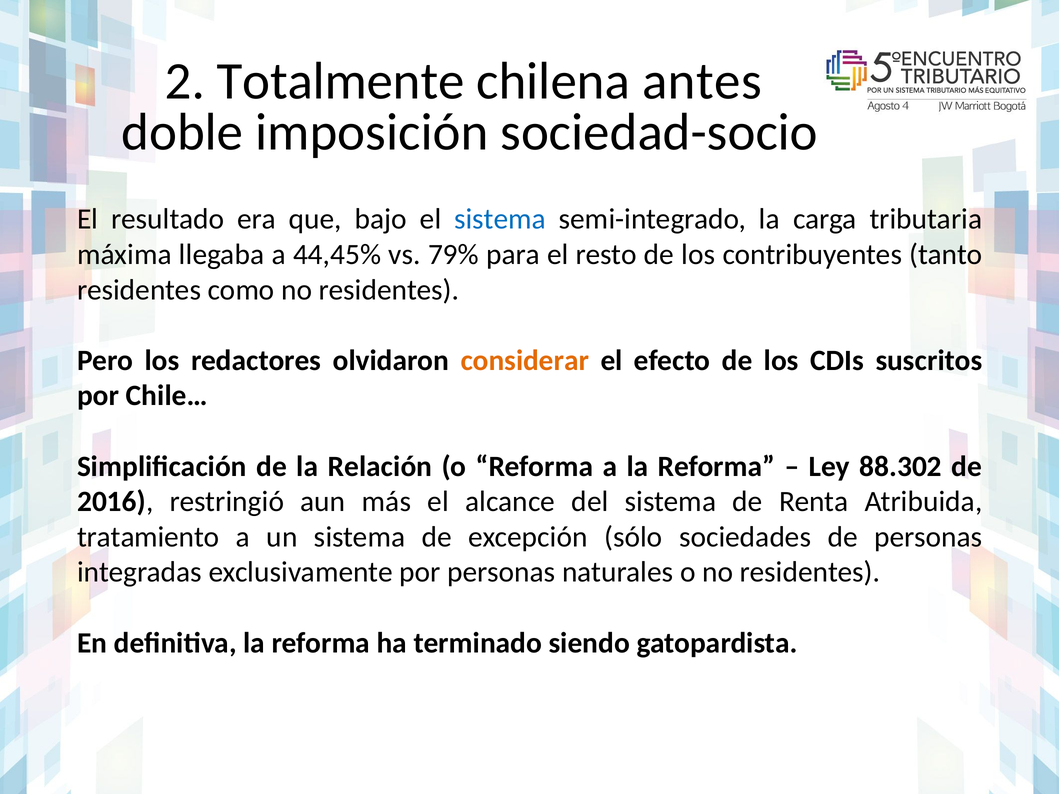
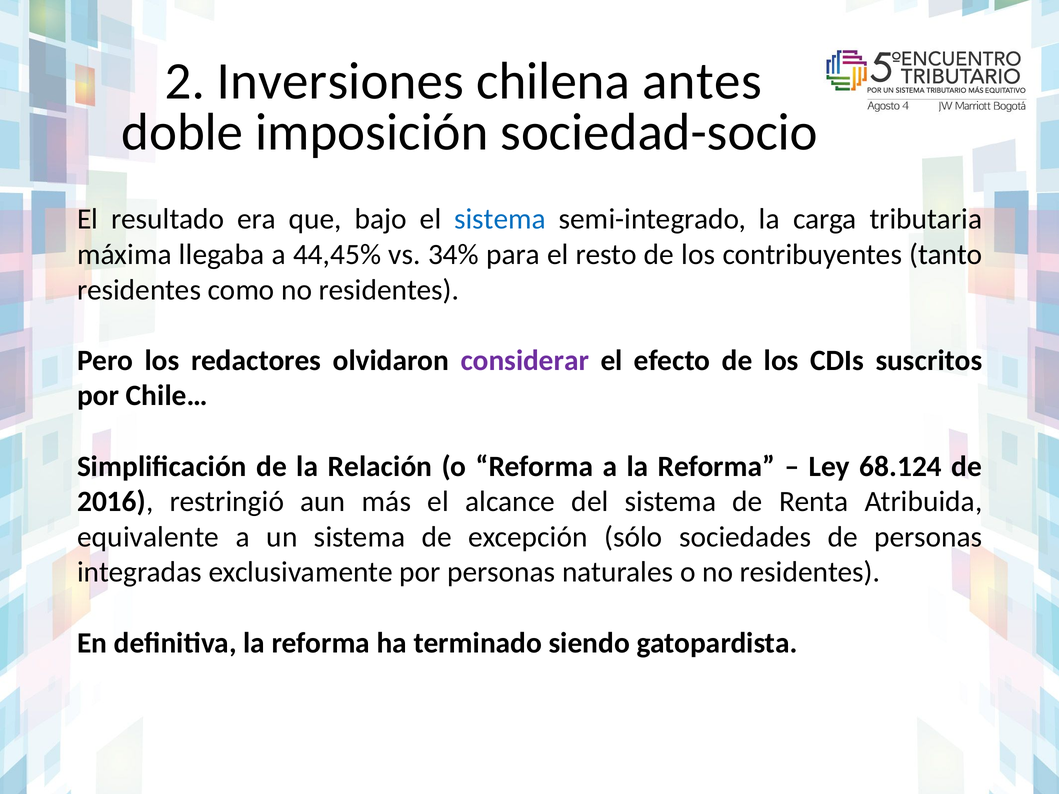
Totalmente: Totalmente -> Inversiones
79%: 79% -> 34%
considerar colour: orange -> purple
88.302: 88.302 -> 68.124
tratamiento: tratamiento -> equivalente
